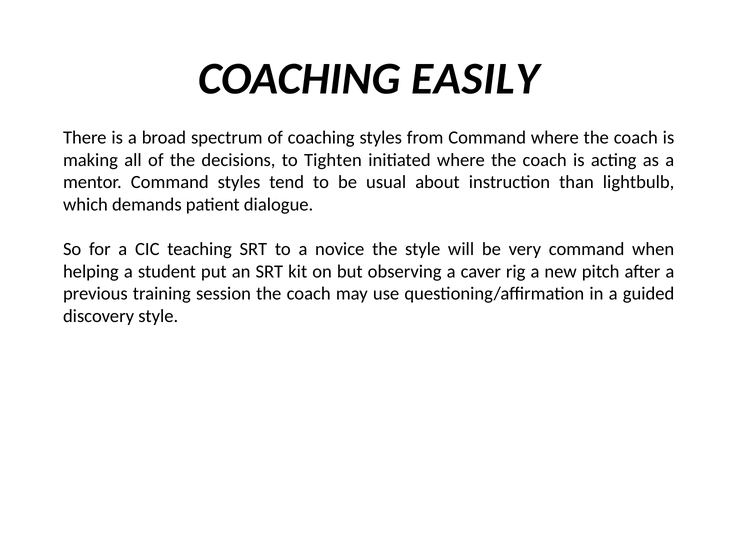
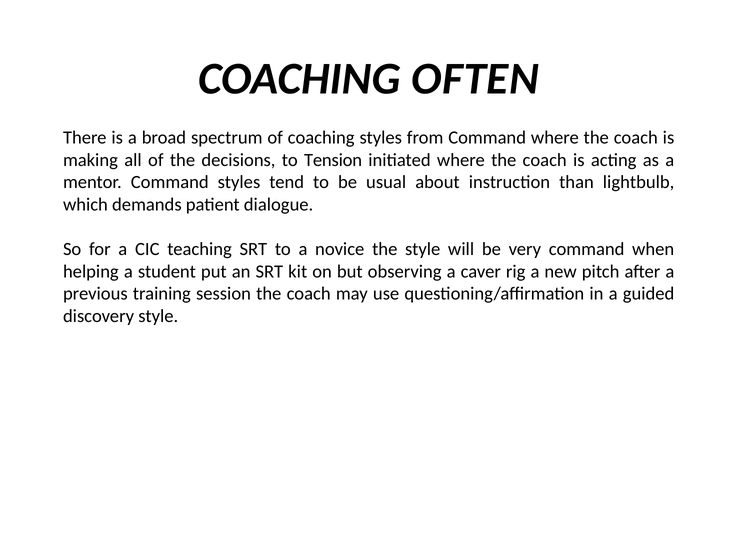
EASILY: EASILY -> OFTEN
Tighten: Tighten -> Tension
